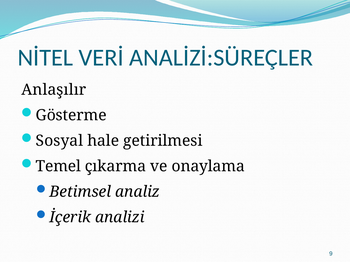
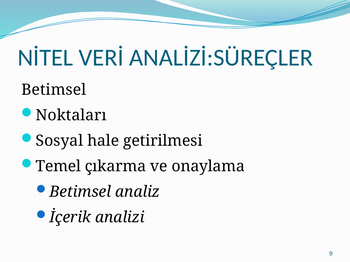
Anlaşılır at (54, 90): Anlaşılır -> Betimsel
Gösterme: Gösterme -> Noktaları
